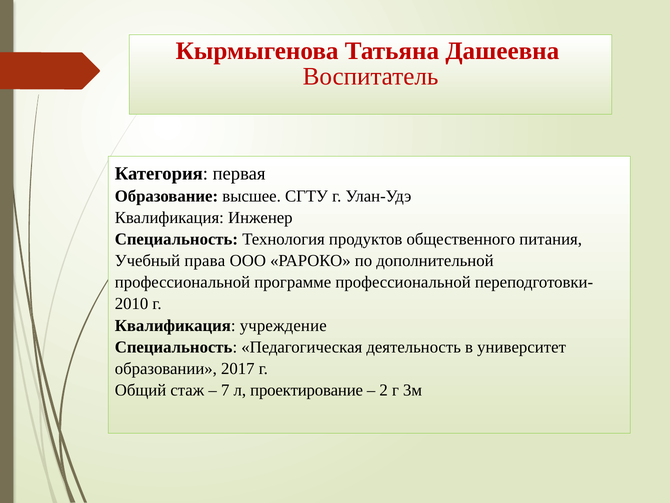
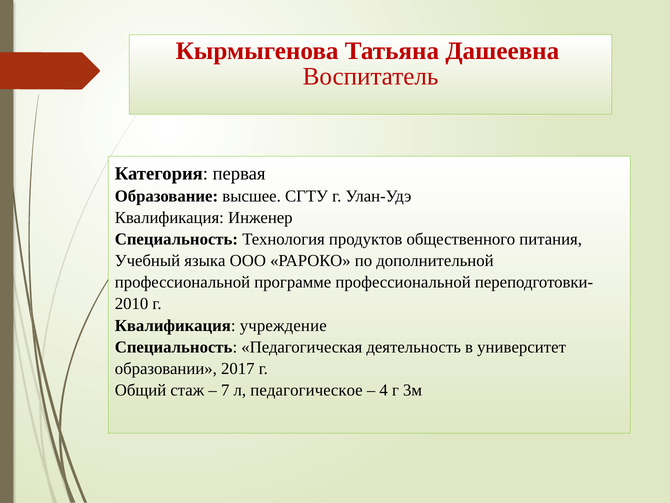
права: права -> языка
проектирование: проектирование -> педагогическое
2: 2 -> 4
